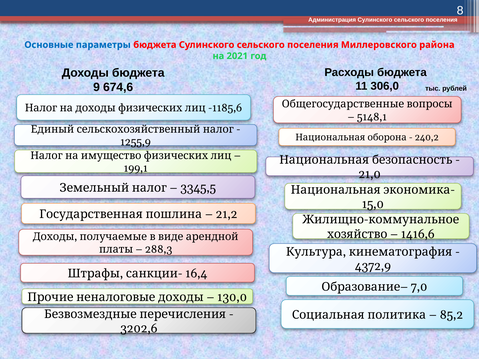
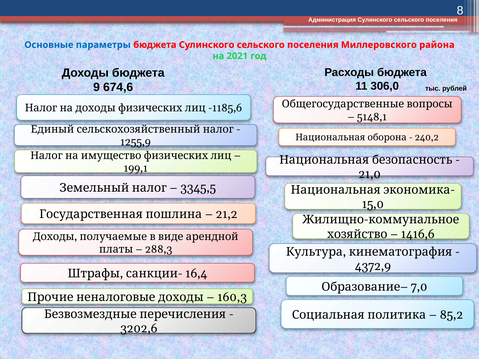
130,0: 130,0 -> 160,3
